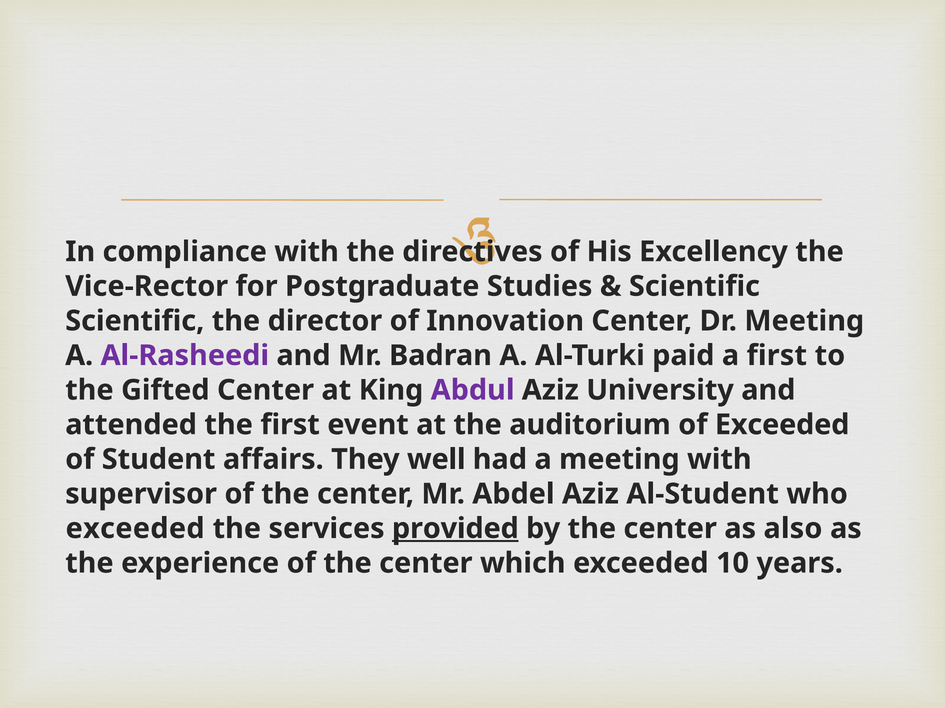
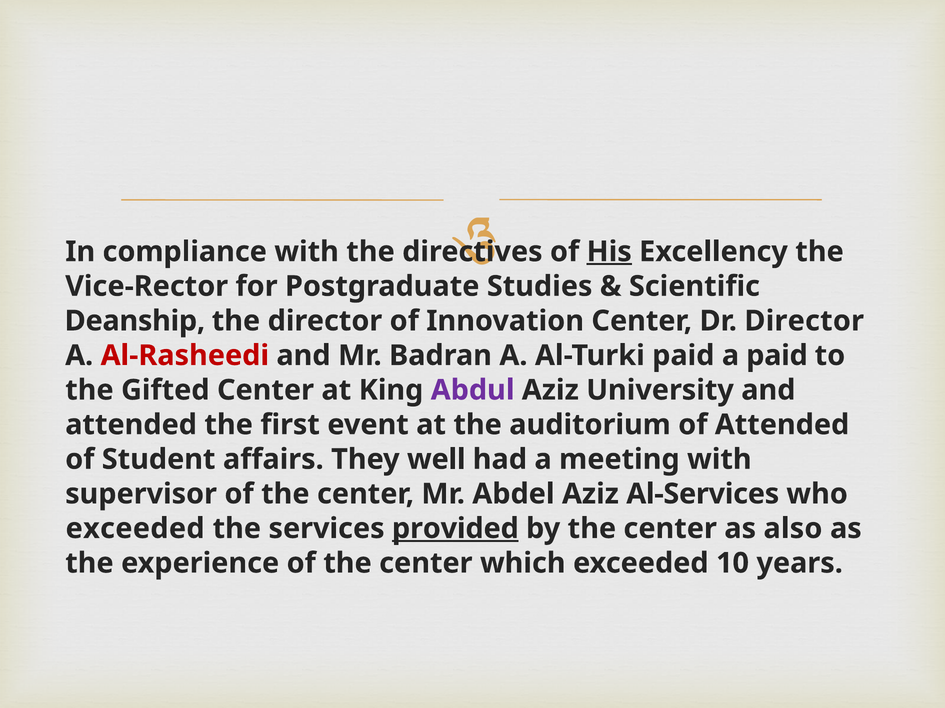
His underline: none -> present
Scientific at (135, 321): Scientific -> Deanship
Dr Meeting: Meeting -> Director
Al-Rasheedi colour: purple -> red
a first: first -> paid
of Exceeded: Exceeded -> Attended
Al-Student: Al-Student -> Al-Services
